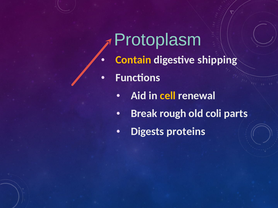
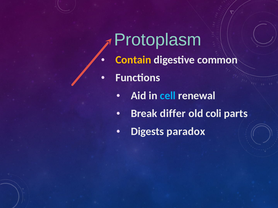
shipping: shipping -> common
cell colour: yellow -> light blue
rough: rough -> differ
proteins: proteins -> paradox
